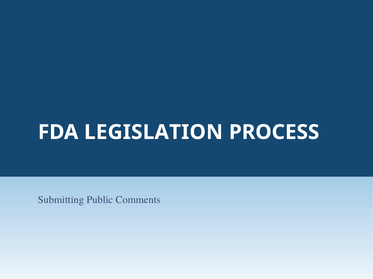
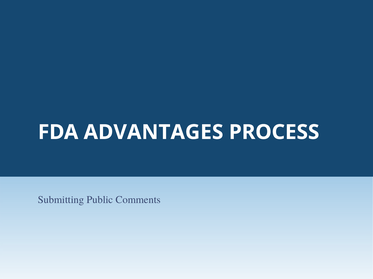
LEGISLATION: LEGISLATION -> ADVANTAGES
